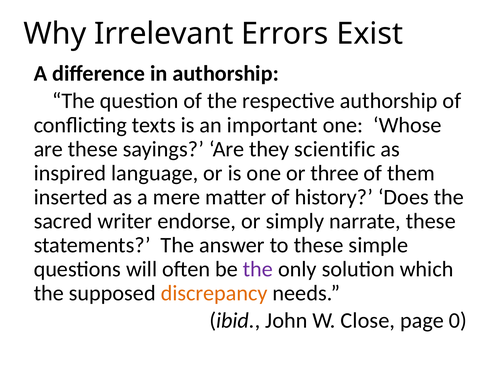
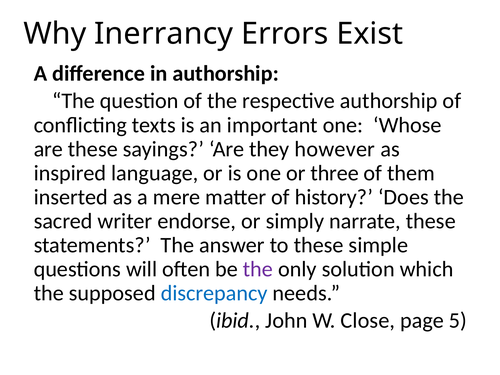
Irrelevant: Irrelevant -> Inerrancy
scientific: scientific -> however
discrepancy colour: orange -> blue
0: 0 -> 5
